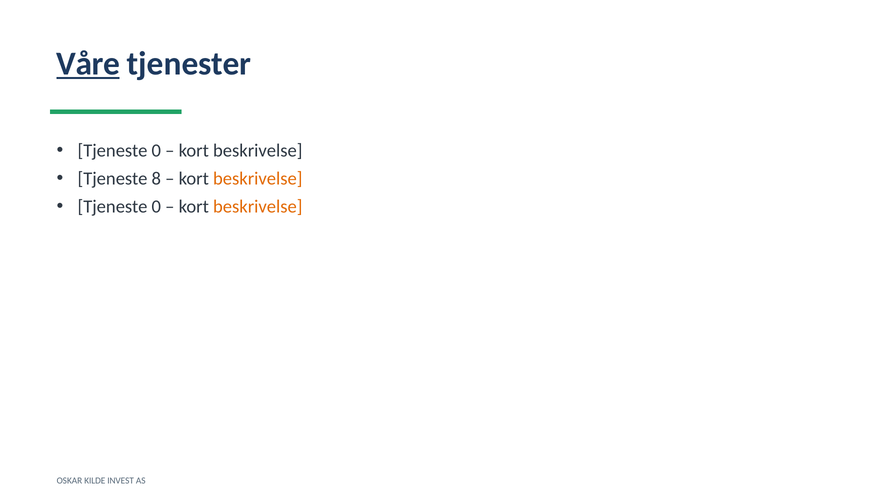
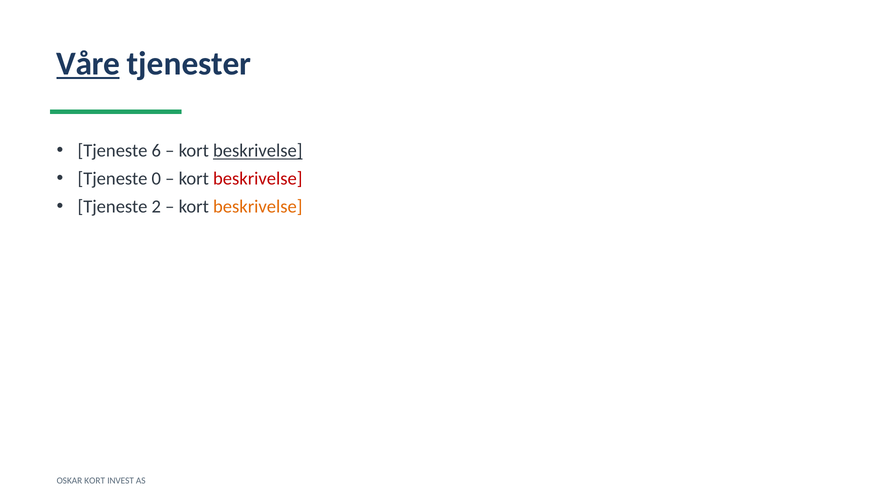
0 at (156, 151): 0 -> 6
beskrivelse at (258, 151) underline: none -> present
8: 8 -> 0
beskrivelse at (258, 179) colour: orange -> red
0 at (156, 207): 0 -> 2
OSKAR KILDE: KILDE -> KORT
